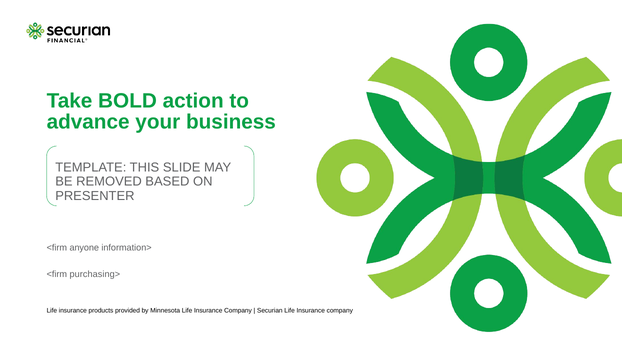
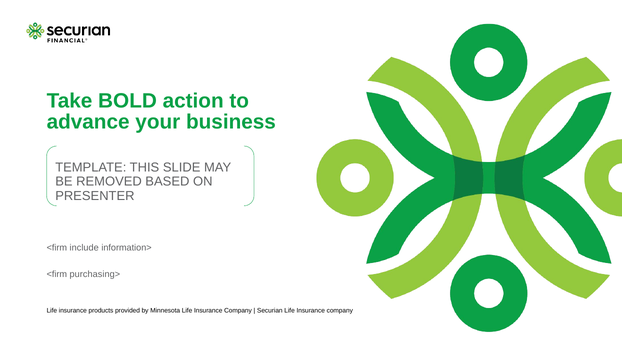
anyone: anyone -> include
